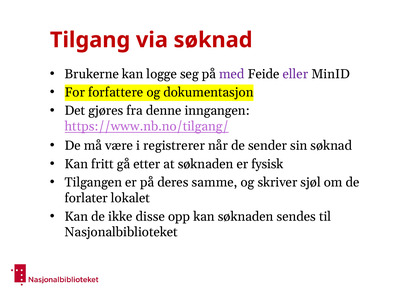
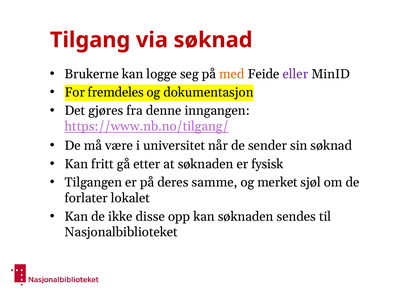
med colour: purple -> orange
forfattere: forfattere -> fremdeles
registrerer: registrerer -> universitet
skriver: skriver -> merket
